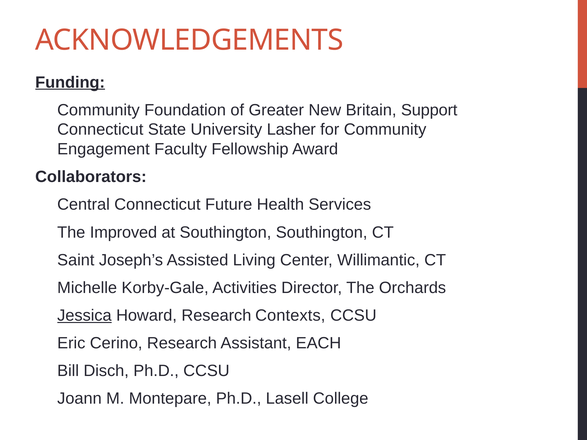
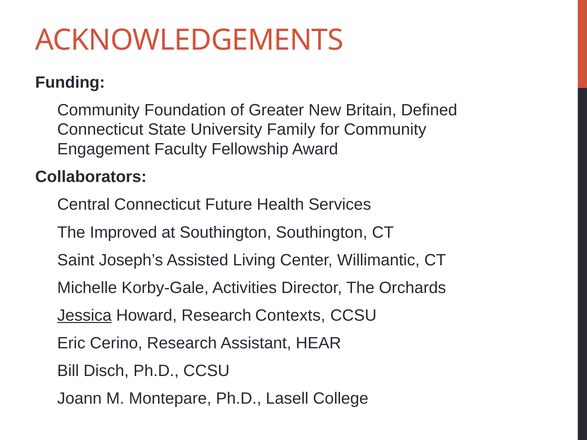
Funding underline: present -> none
Support: Support -> Defined
Lasher: Lasher -> Family
EACH: EACH -> HEAR
